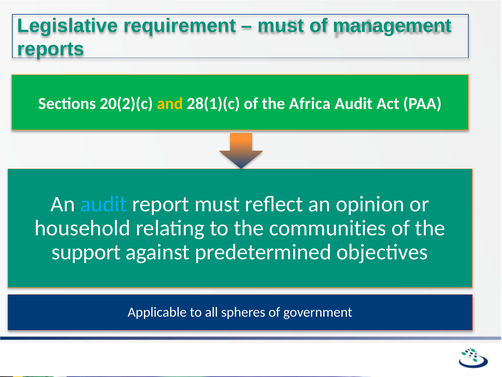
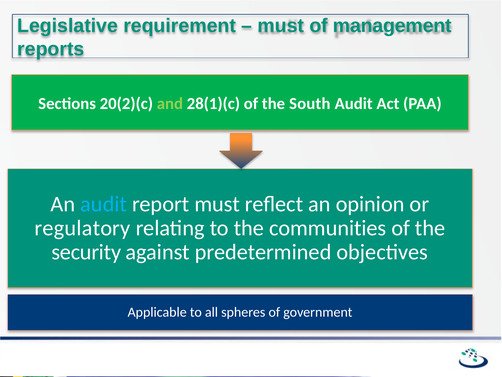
and colour: yellow -> light green
Africa: Africa -> South
household: household -> regulatory
support: support -> security
